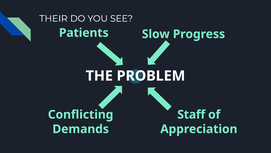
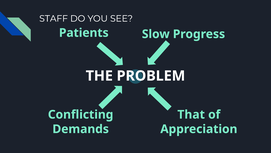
THEIR: THEIR -> STAFF
Staff: Staff -> That
